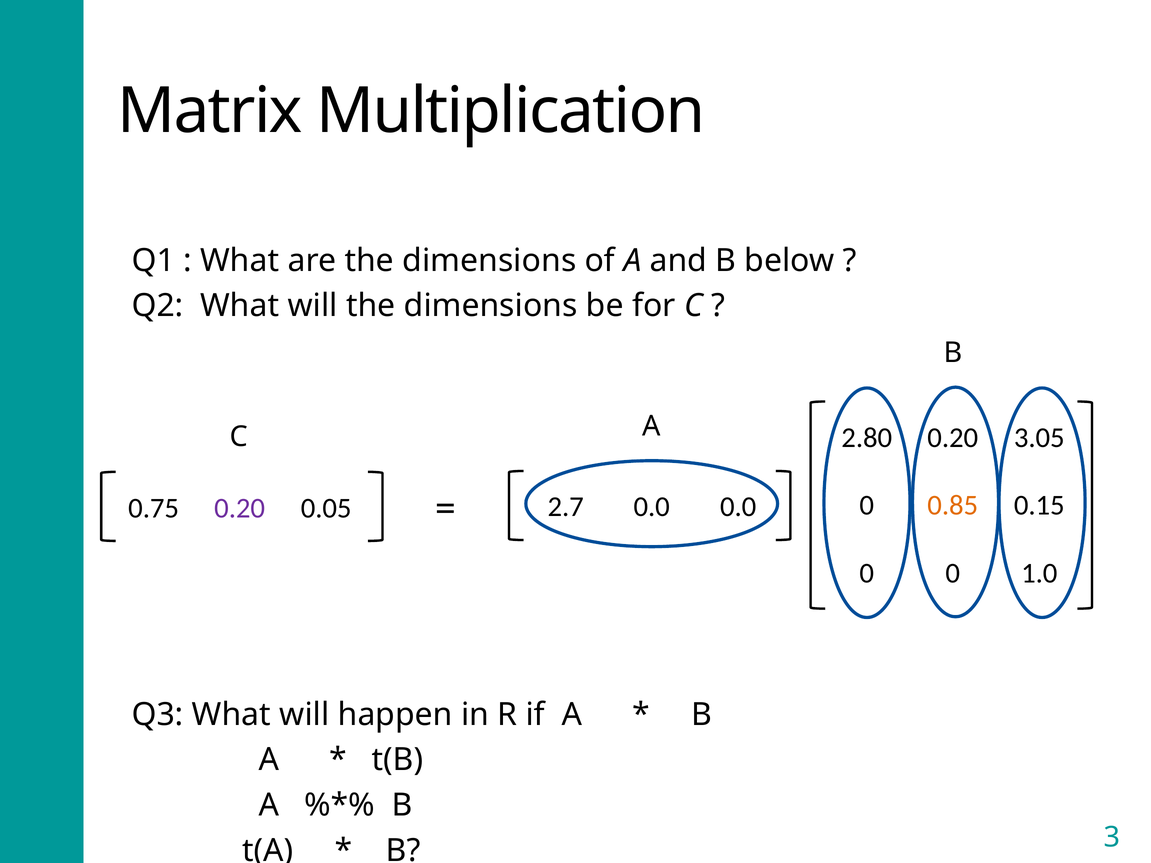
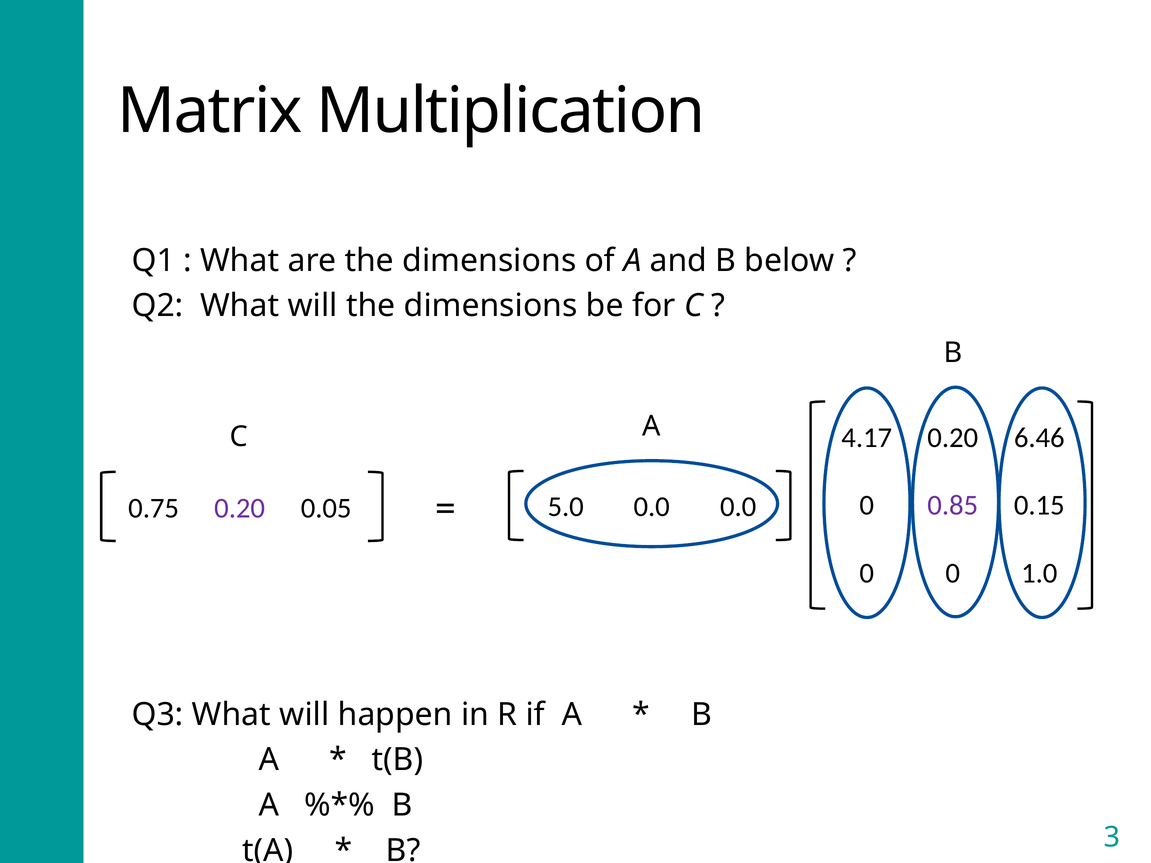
2.80: 2.80 -> 4.17
3.05: 3.05 -> 6.46
0.85 colour: orange -> purple
2.7: 2.7 -> 5.0
